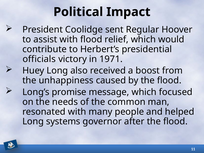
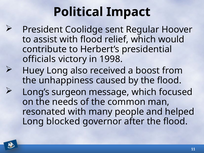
1971: 1971 -> 1998
promise: promise -> surgeon
systems: systems -> blocked
